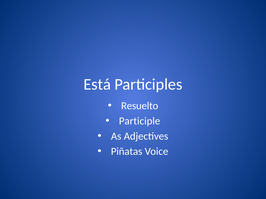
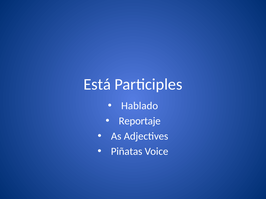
Resuelto: Resuelto -> Hablado
Participle: Participle -> Reportaje
